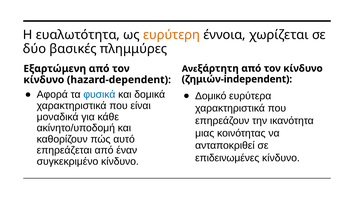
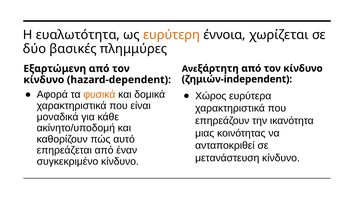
φυσικά colour: blue -> orange
Δομικό: Δομικό -> Χώρος
επιδεινωμένες: επιδεινωμένες -> μετανάστευση
